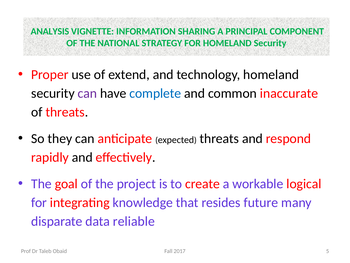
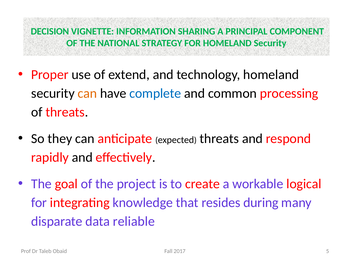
ANALYSIS: ANALYSIS -> DECISION
can at (87, 93) colour: purple -> orange
inaccurate: inaccurate -> processing
future: future -> during
